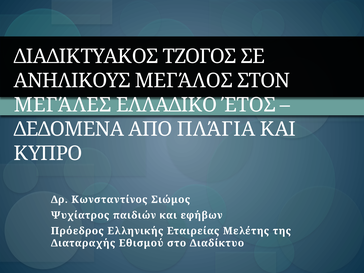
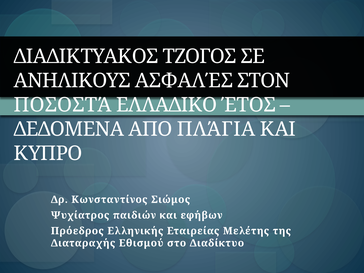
ΜΕΓΆΛΟΣ: ΜΕΓΆΛΟΣ -> ΑΣΦΑΛΈΣ
ΜΕΓΆΛΕΣ: ΜΕΓΆΛΕΣ -> ΠΟΣΟΣΤΆ
